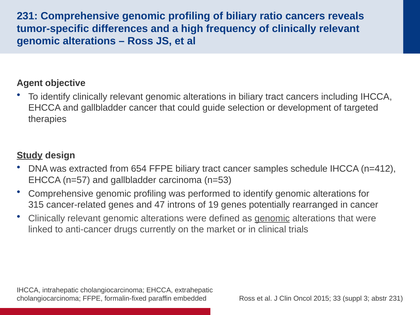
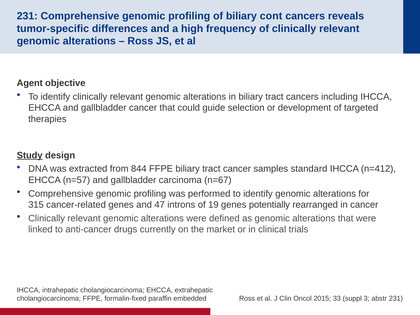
ratio: ratio -> cont
654: 654 -> 844
schedule: schedule -> standard
n=53: n=53 -> n=67
genomic at (272, 218) underline: present -> none
